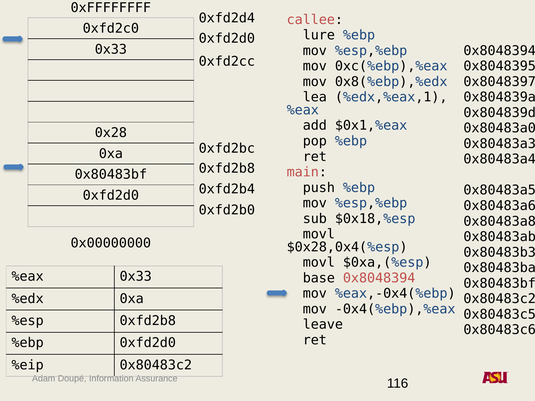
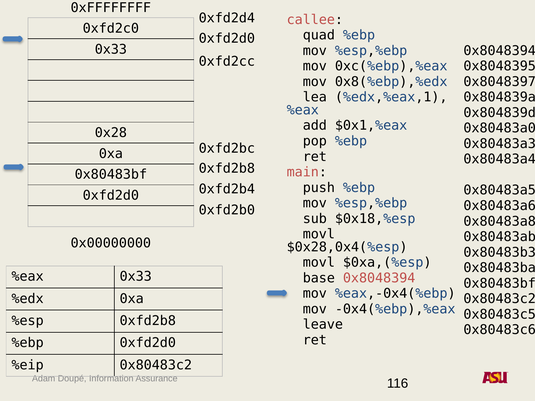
lure: lure -> quad
